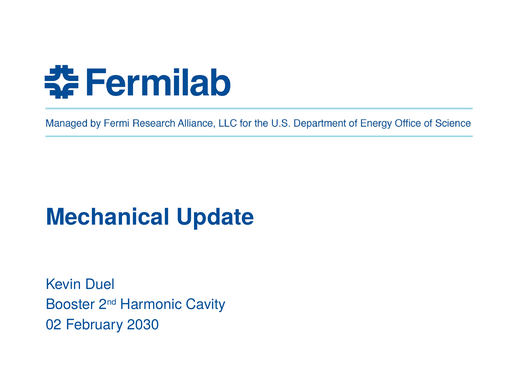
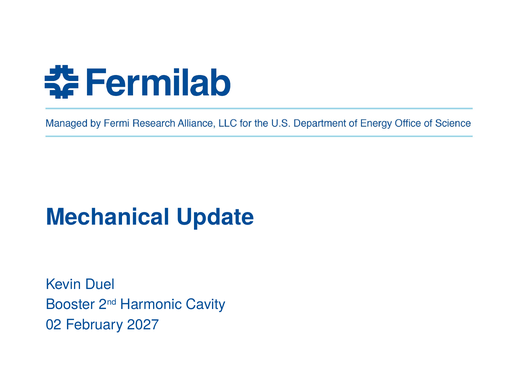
2030: 2030 -> 2027
